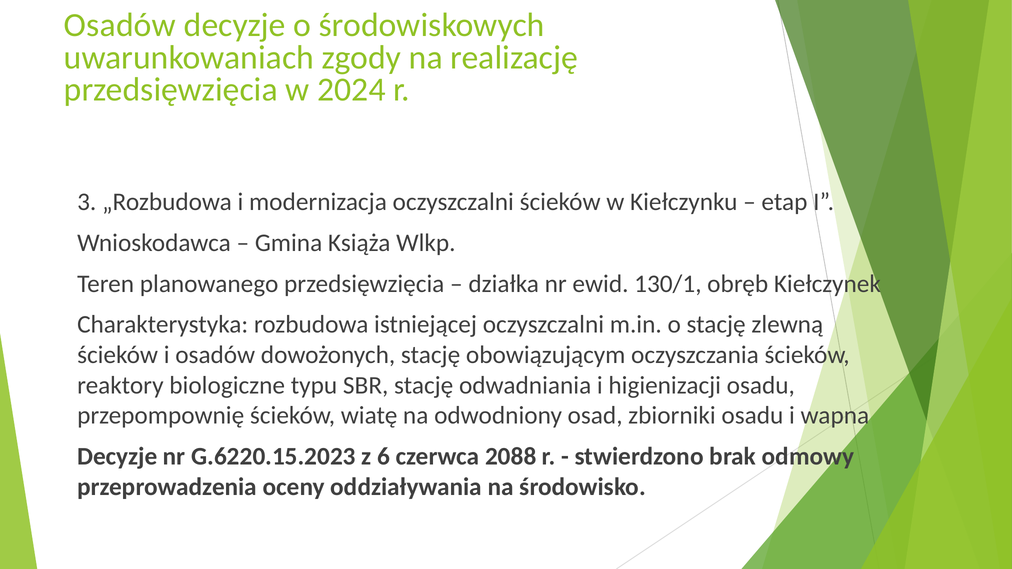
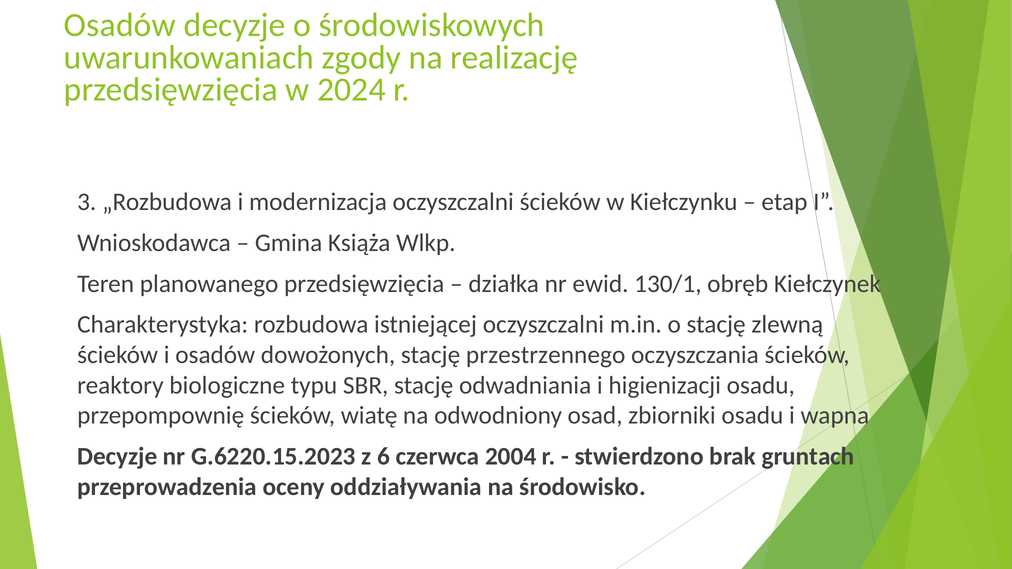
obowiązującym: obowiązującym -> przestrzennego
2088: 2088 -> 2004
odmowy: odmowy -> gruntach
